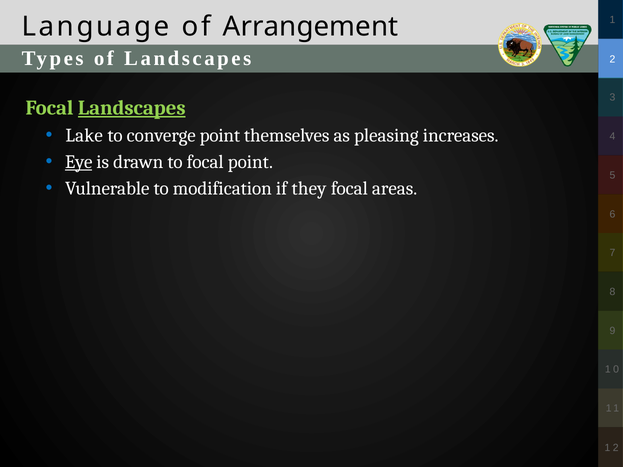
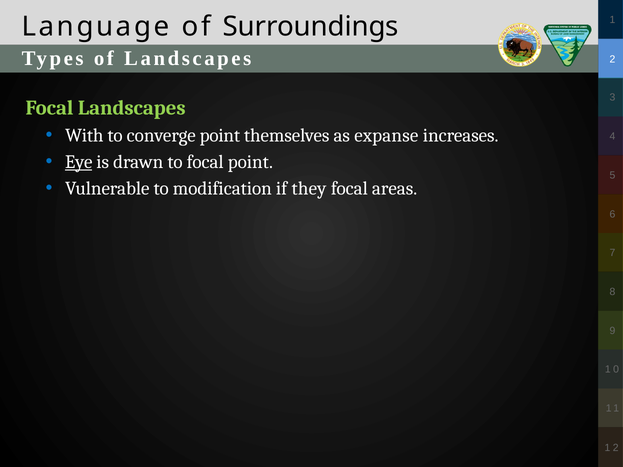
Arrangement: Arrangement -> Surroundings
Landscapes at (132, 108) underline: present -> none
Lake: Lake -> With
pleasing: pleasing -> expanse
